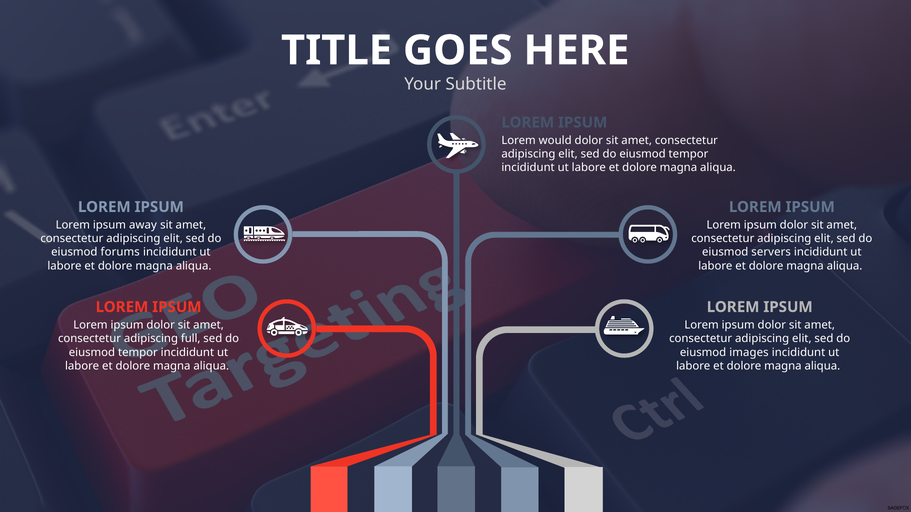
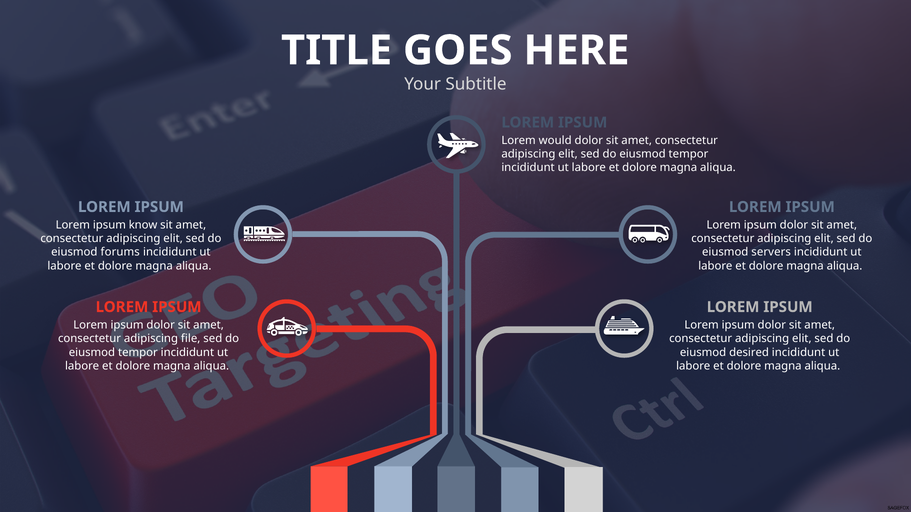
away: away -> know
full: full -> file
images: images -> desired
